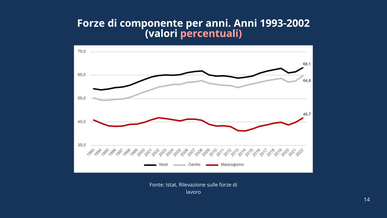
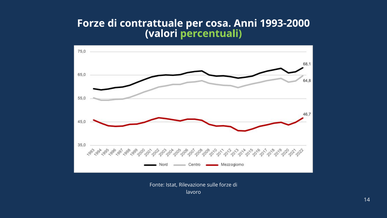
componente: componente -> contrattuale
per anni: anni -> cosa
1993-2002: 1993-2002 -> 1993-2000
percentuali colour: pink -> light green
